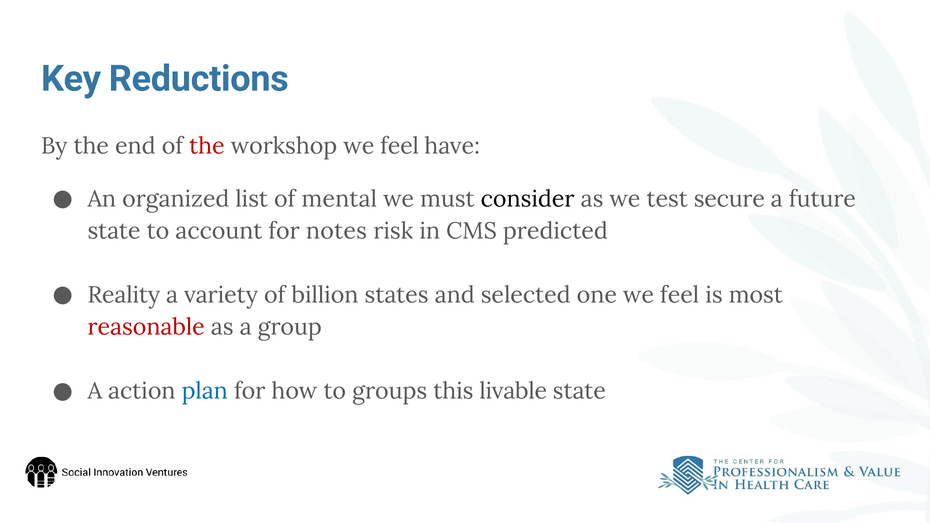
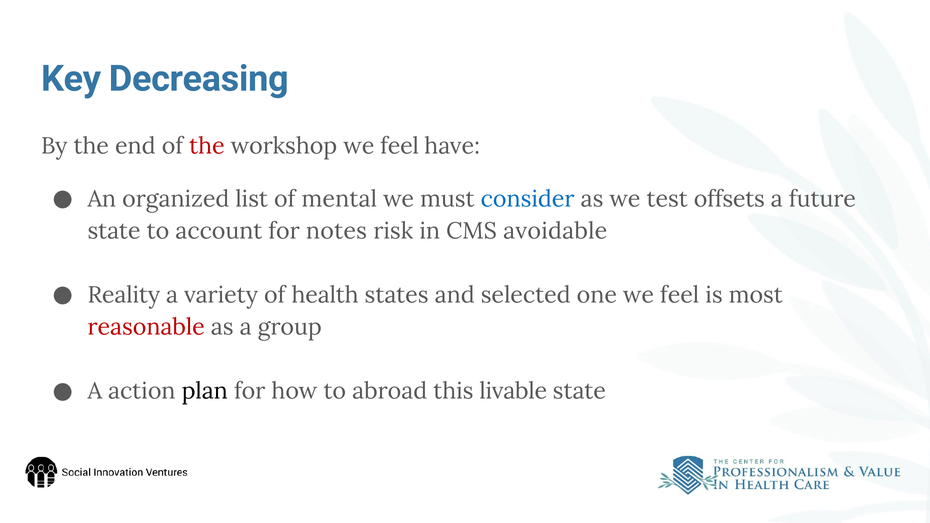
Reductions: Reductions -> Decreasing
consider colour: black -> blue
secure: secure -> offsets
predicted: predicted -> avoidable
billion: billion -> health
plan colour: blue -> black
groups: groups -> abroad
